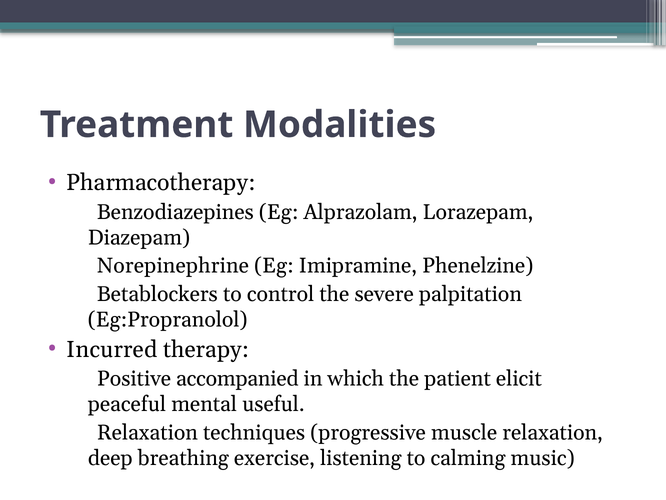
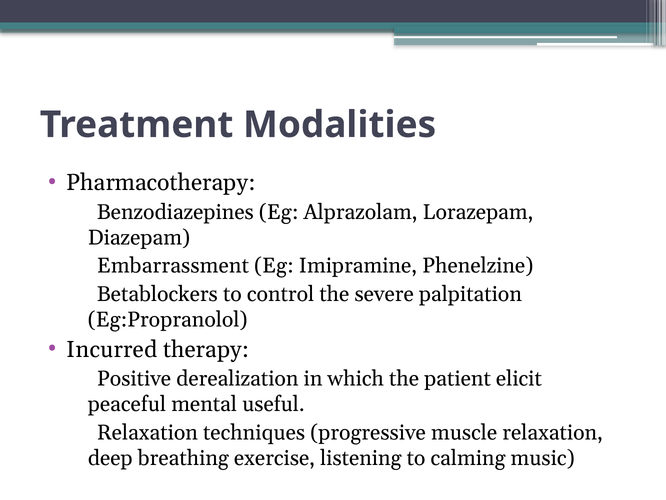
Norepinephrine: Norepinephrine -> Embarrassment
accompanied: accompanied -> derealization
